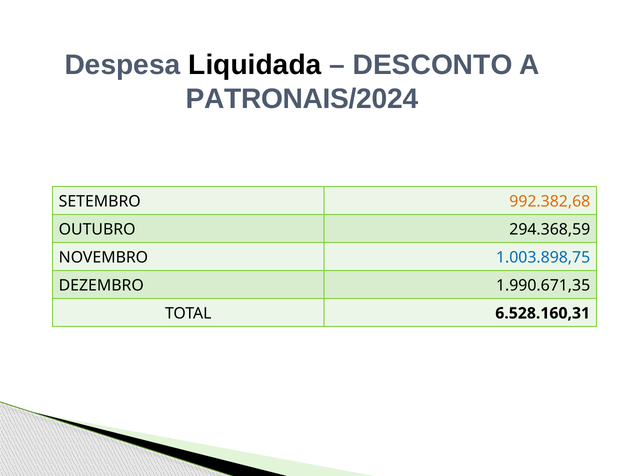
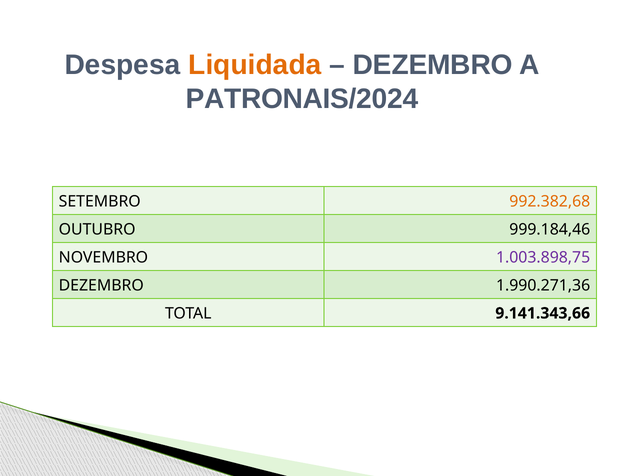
Liquidada colour: black -> orange
DESCONTO at (433, 65): DESCONTO -> DEZEMBRO
294.368,59: 294.368,59 -> 999.184,46
1.003.898,75 colour: blue -> purple
1.990.671,35: 1.990.671,35 -> 1.990.271,36
6.528.160,31: 6.528.160,31 -> 9.141.343,66
